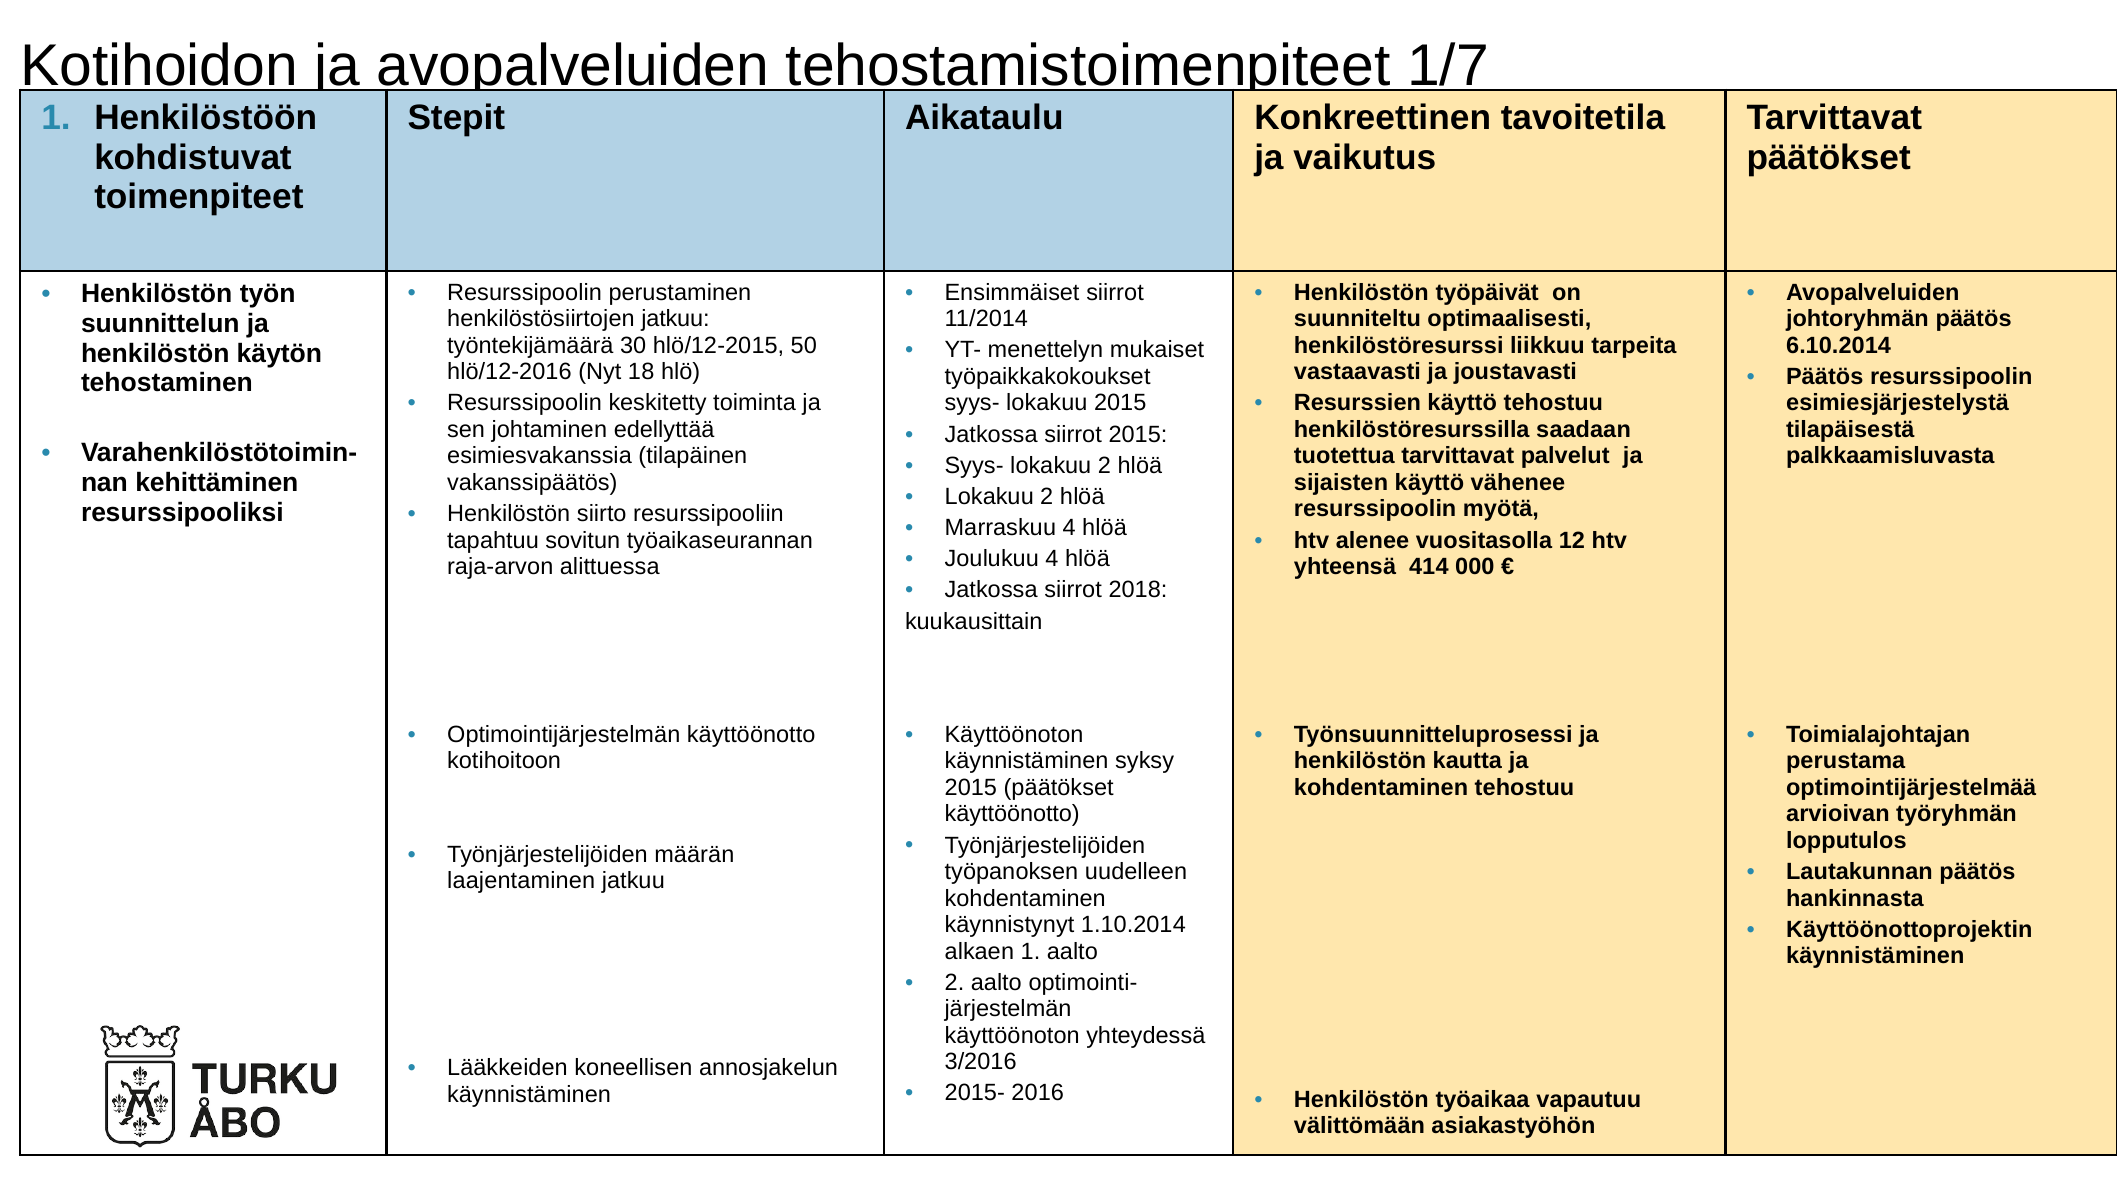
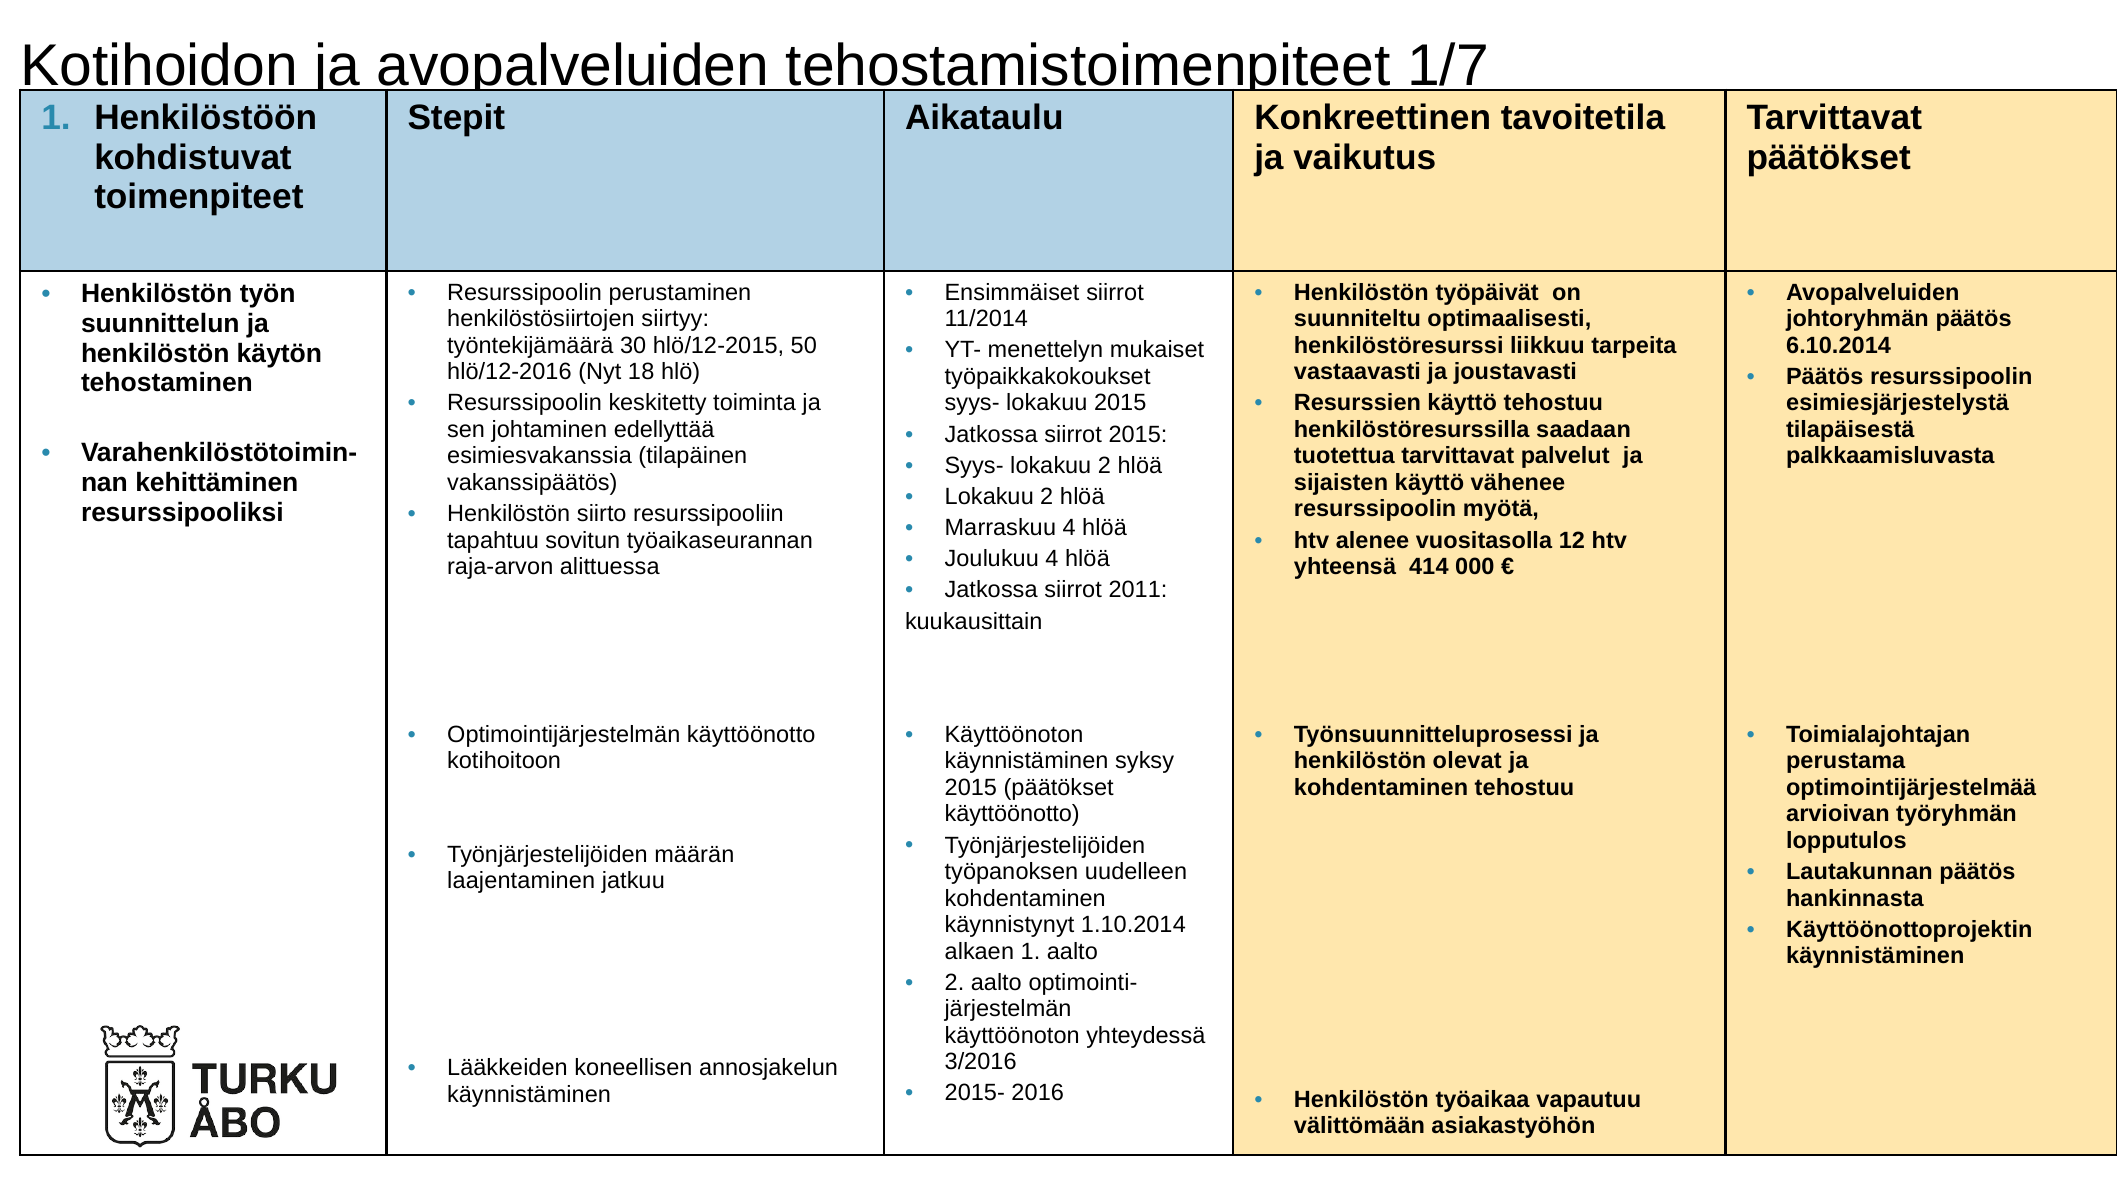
henkilöstösiirtojen jatkuu: jatkuu -> siirtyy
2018: 2018 -> 2011
kautta: kautta -> olevat
